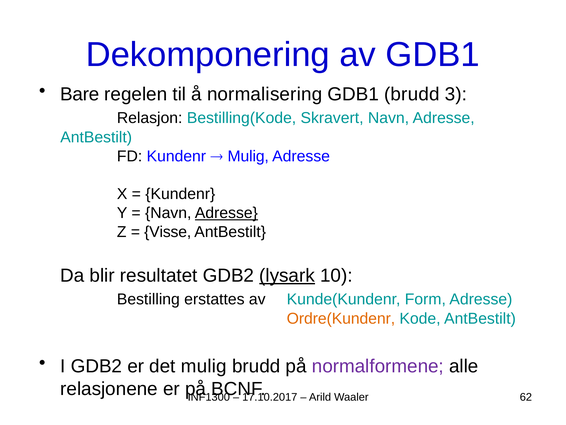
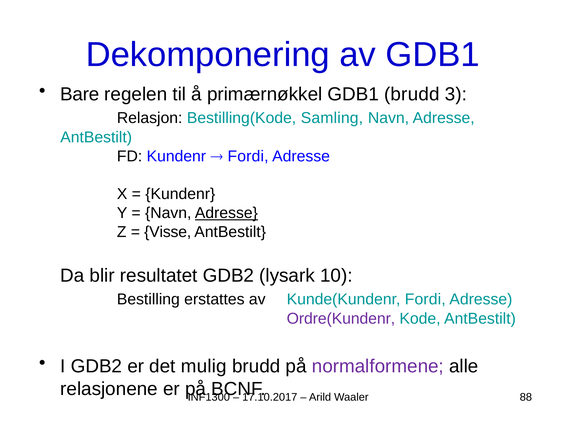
normalisering: normalisering -> primærnøkkel
Skravert: Skravert -> Samling
Mulig at (248, 156): Mulig -> Fordi
lysark underline: present -> none
Kunde(Kundenr Form: Form -> Fordi
Ordre(Kundenr colour: orange -> purple
62: 62 -> 88
